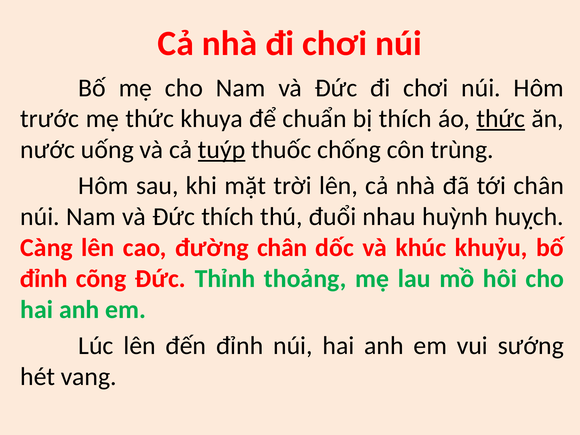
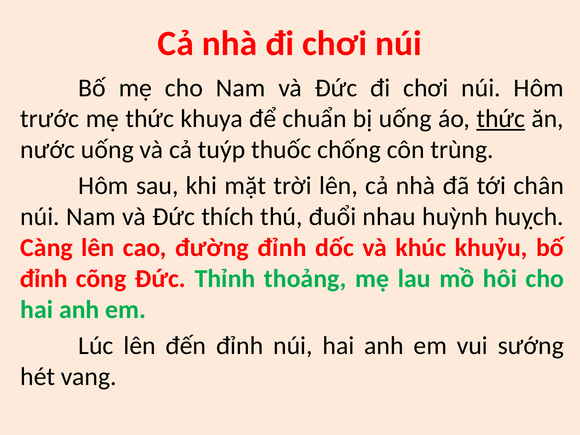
bị thích: thích -> uống
tuýp underline: present -> none
đường chân: chân -> đỉnh
